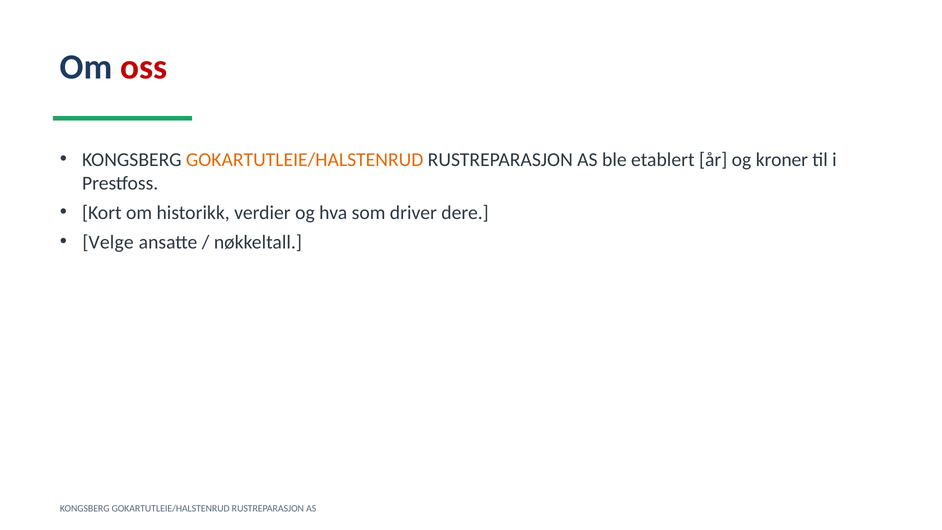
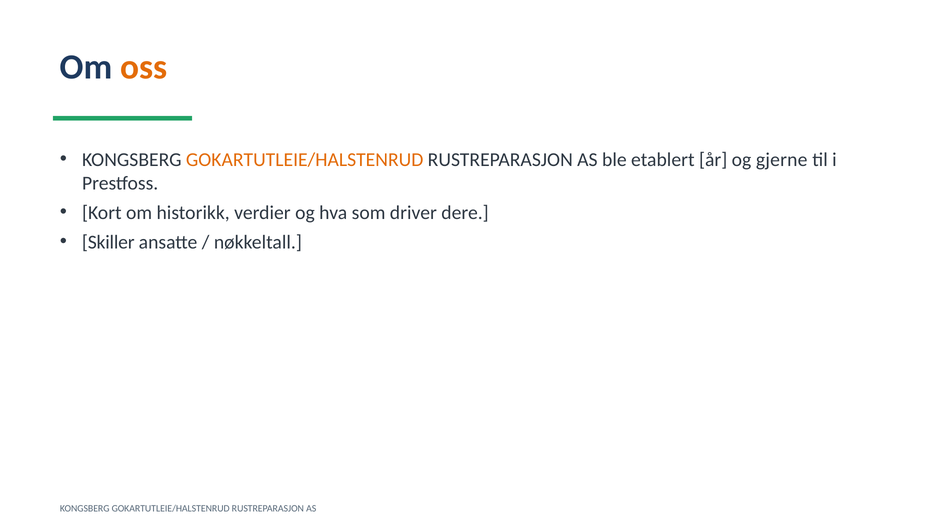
oss colour: red -> orange
kroner: kroner -> gjerne
Velge: Velge -> Skiller
